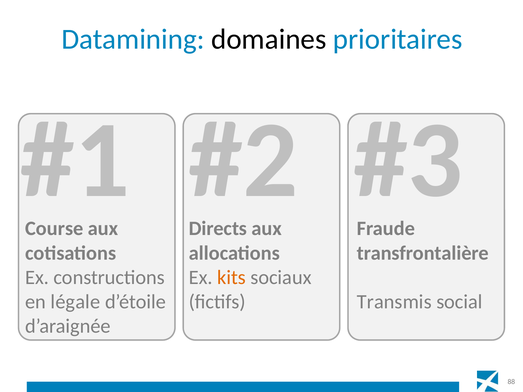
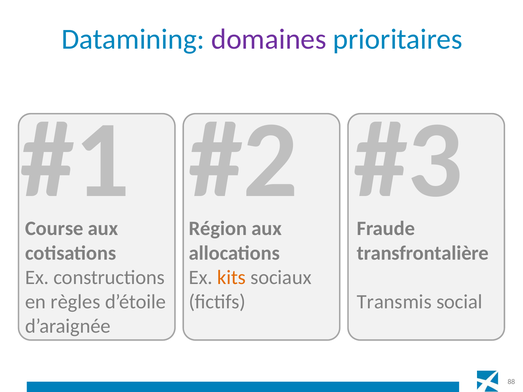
domaines colour: black -> purple
Directs: Directs -> Région
légale: légale -> règles
